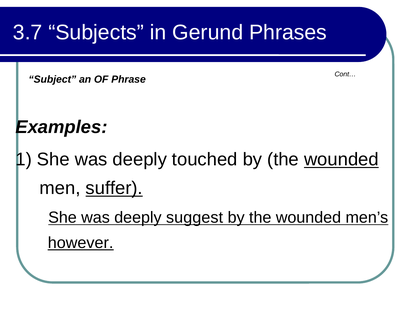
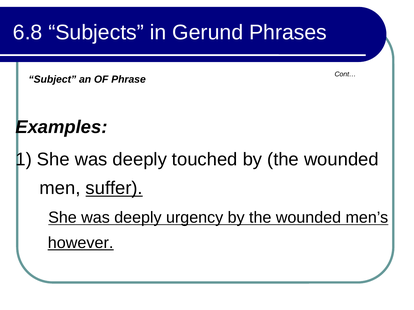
3.7: 3.7 -> 6.8
wounded at (341, 160) underline: present -> none
suggest: suggest -> urgency
